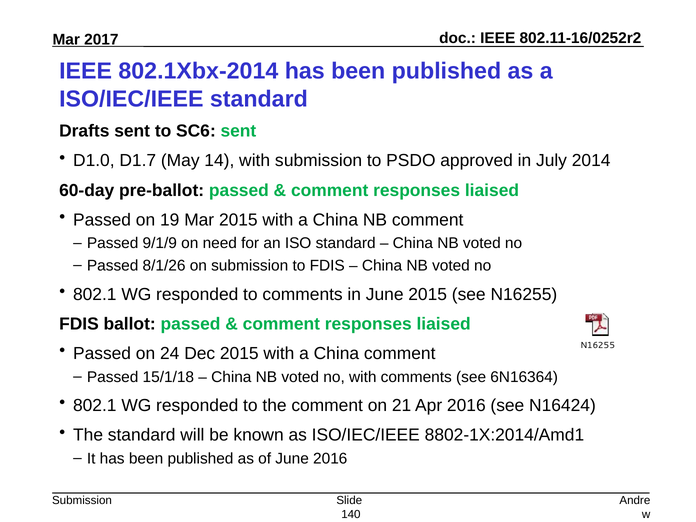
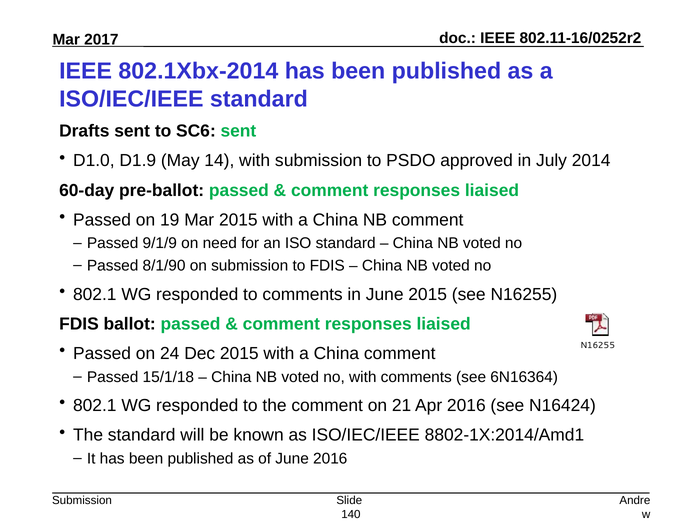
D1.7: D1.7 -> D1.9
8/1/26: 8/1/26 -> 8/1/90
